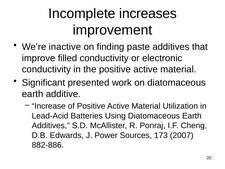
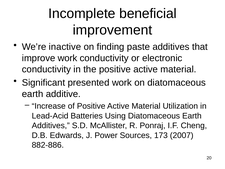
increases: increases -> beneficial
improve filled: filled -> work
